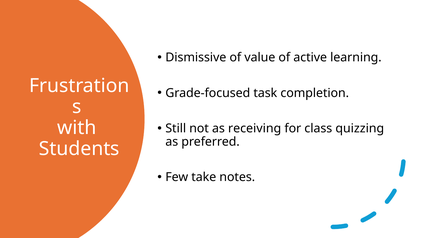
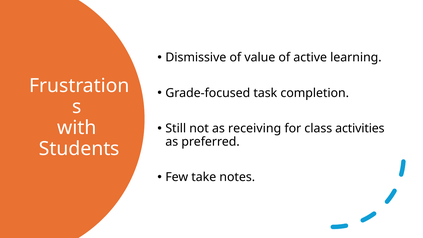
quizzing: quizzing -> activities
